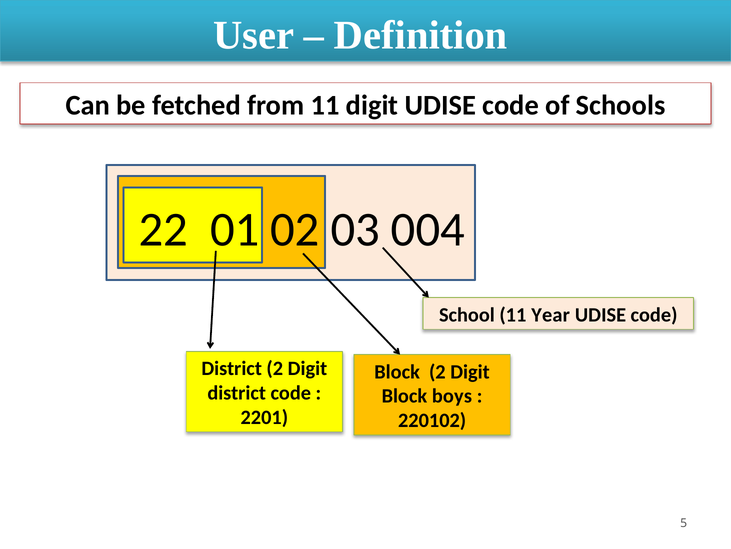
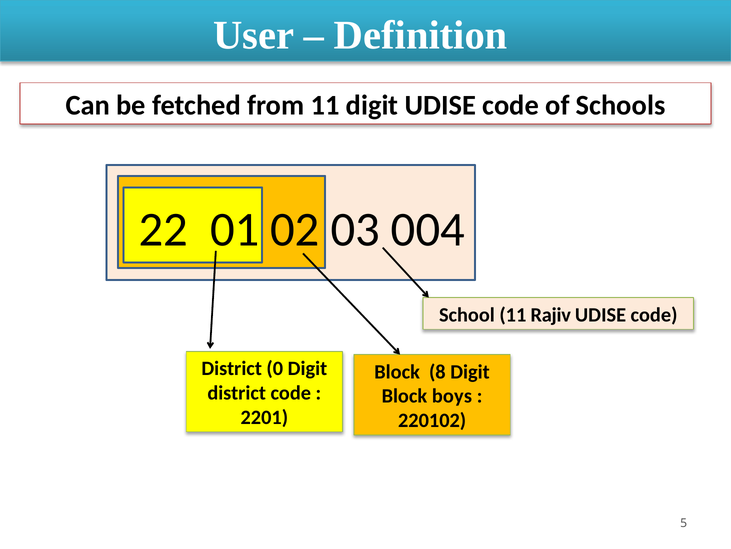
Year: Year -> Rajiv
District 2: 2 -> 0
Block 2: 2 -> 8
